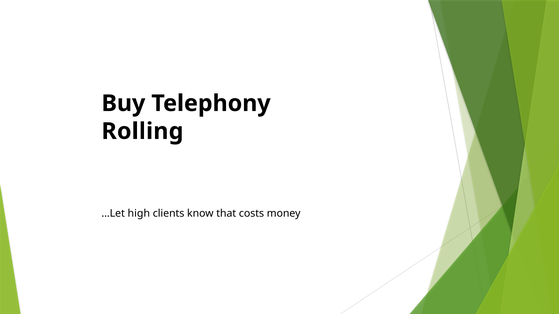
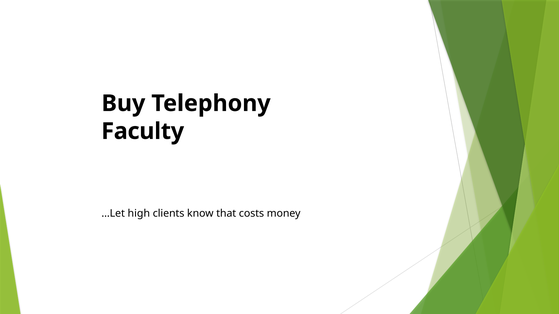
Rolling: Rolling -> Faculty
